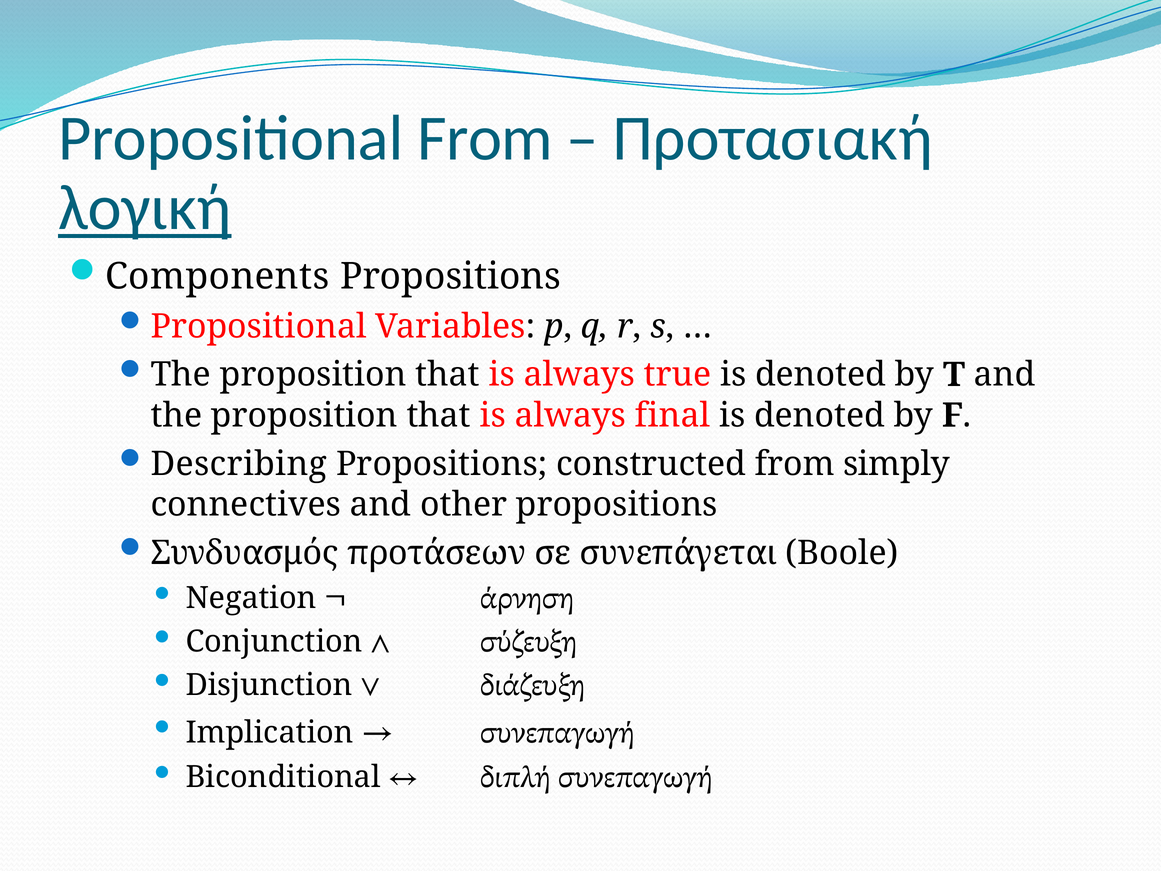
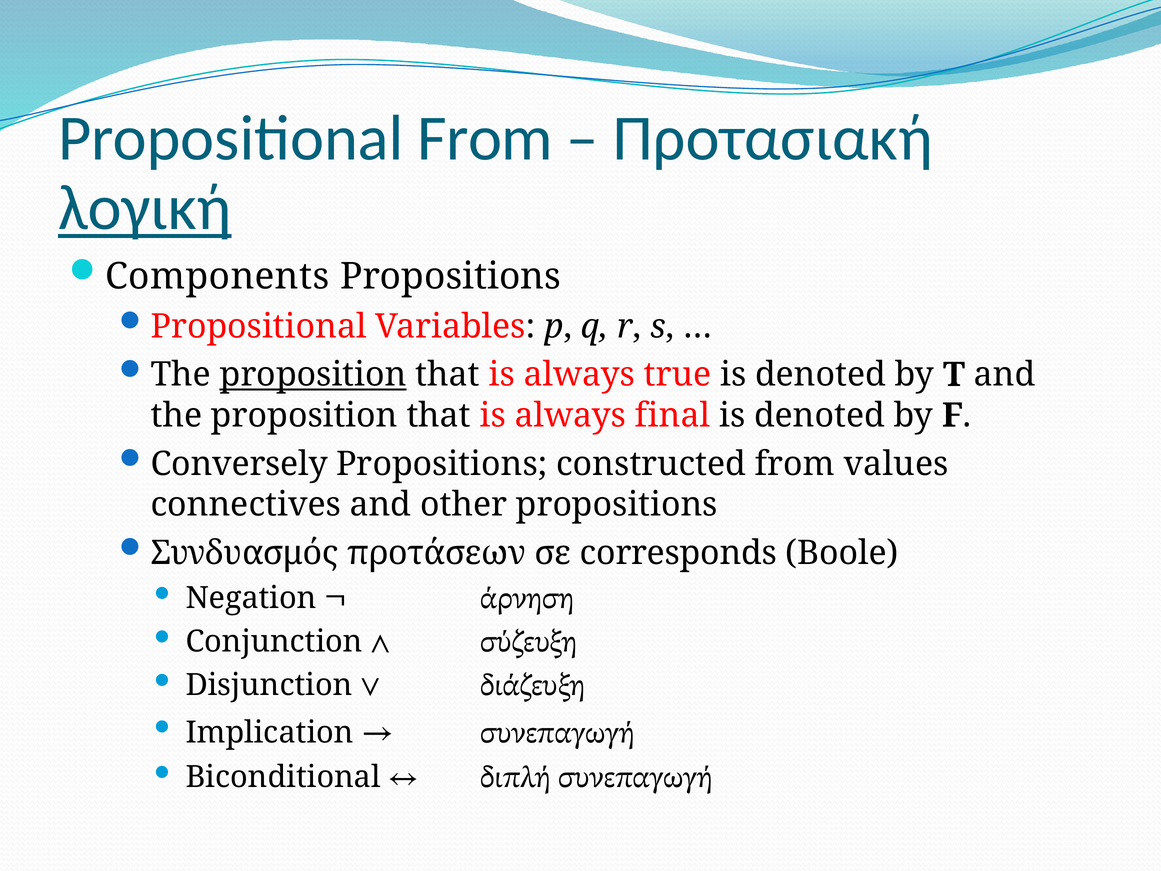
proposition at (313, 375) underline: none -> present
Describing: Describing -> Conversely
simply: simply -> values
συνεπάγεται: συνεπάγεται -> corresponds
